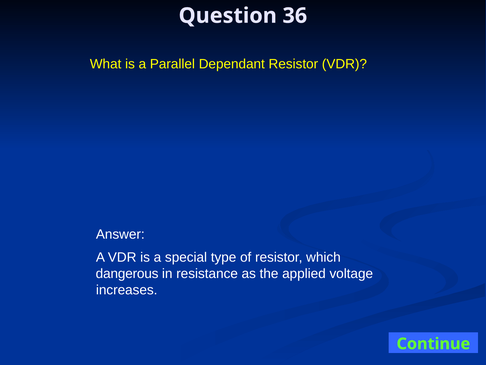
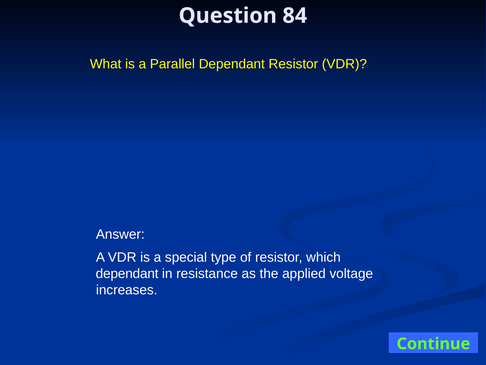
36: 36 -> 84
dangerous at (127, 273): dangerous -> dependant
